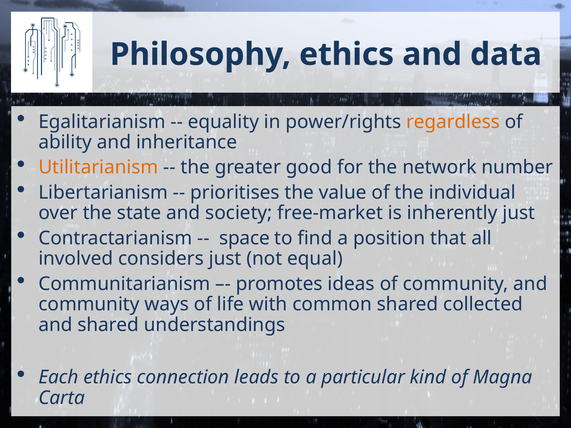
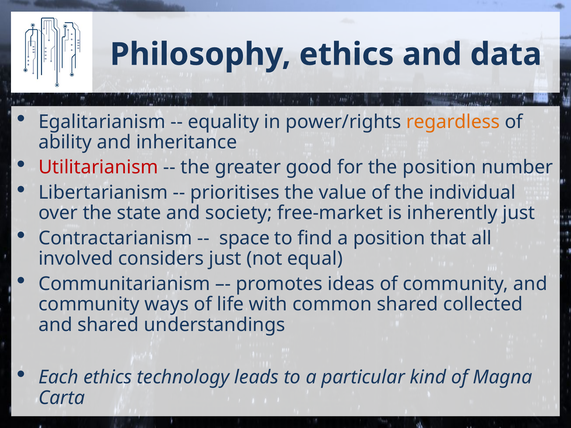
Utilitarianism colour: orange -> red
the network: network -> position
connection: connection -> technology
